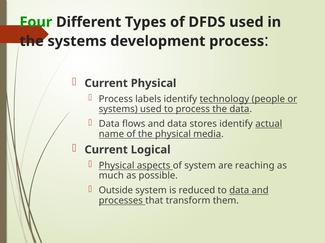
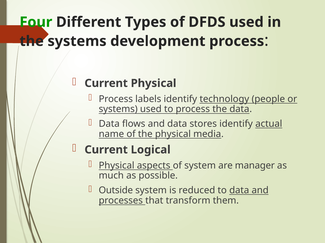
reaching: reaching -> manager
